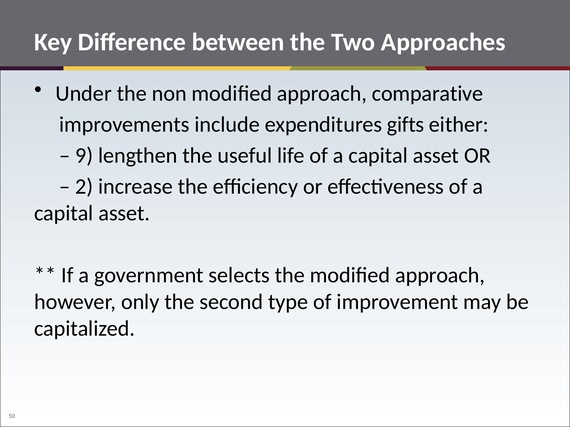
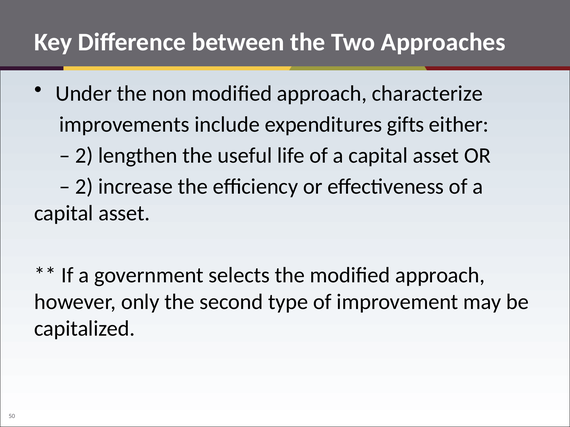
comparative: comparative -> characterize
9 at (84, 156): 9 -> 2
